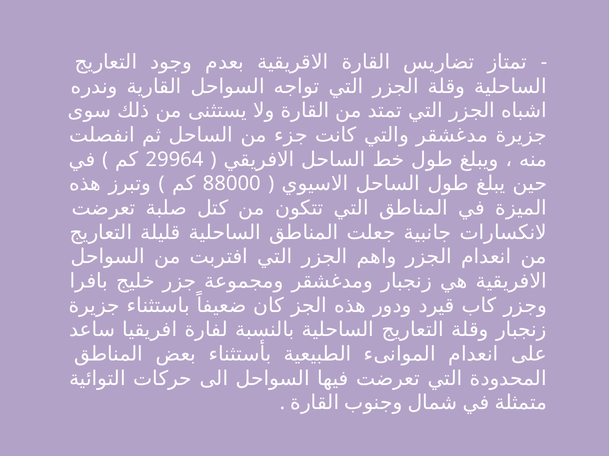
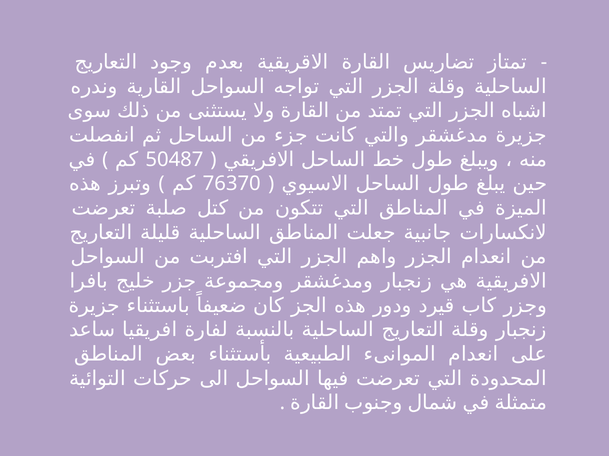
29964: 29964 -> 50487
88000: 88000 -> 76370
